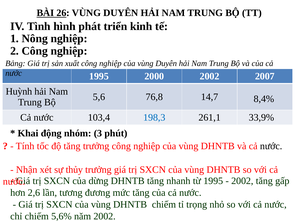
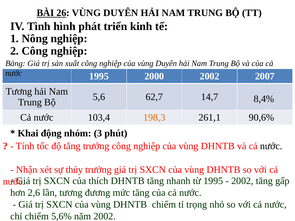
Huỳnh at (19, 92): Huỳnh -> Tương
76,8: 76,8 -> 62,7
198,3 colour: blue -> orange
33,9%: 33,9% -> 90,6%
dừng: dừng -> thích
